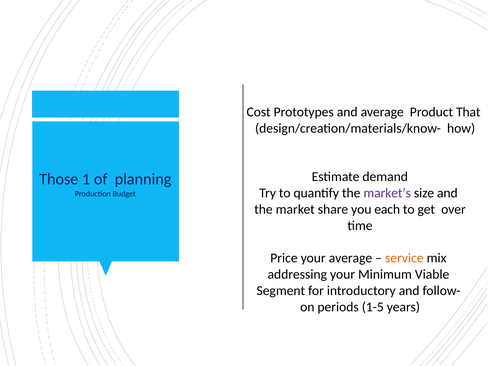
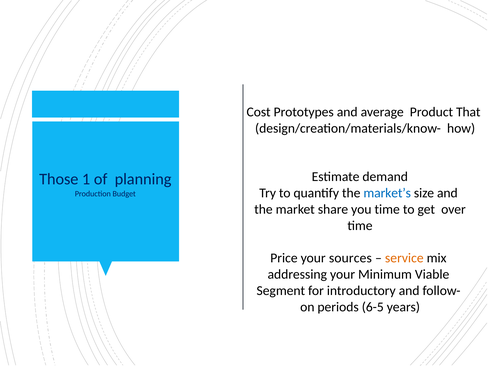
market’s colour: purple -> blue
you each: each -> time
your average: average -> sources
1-5: 1-5 -> 6-5
